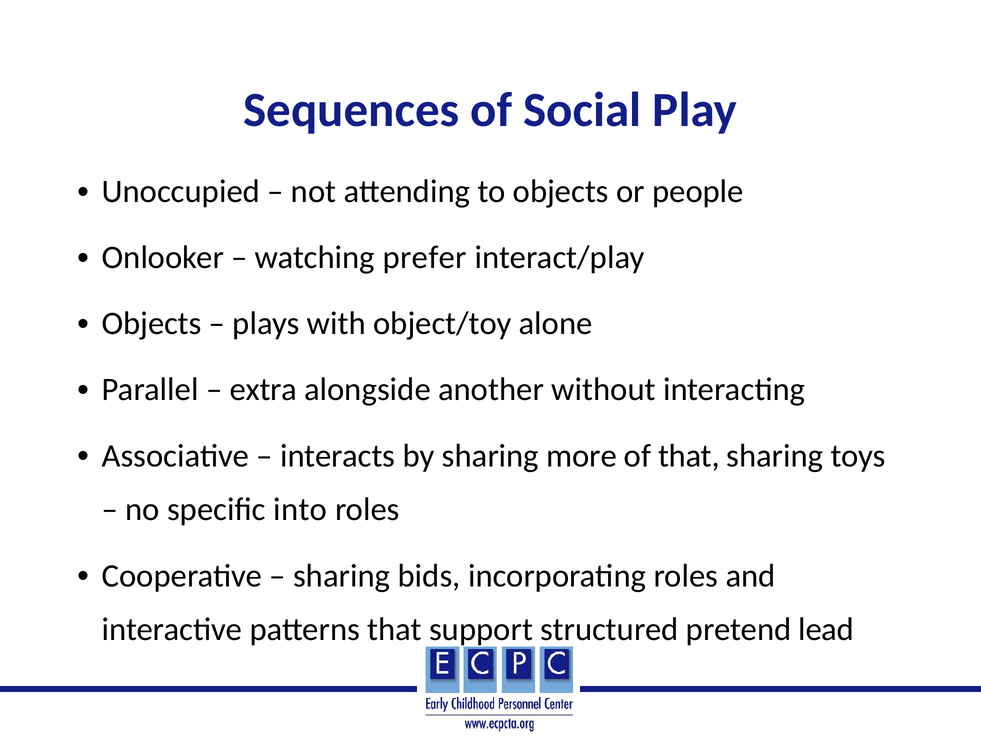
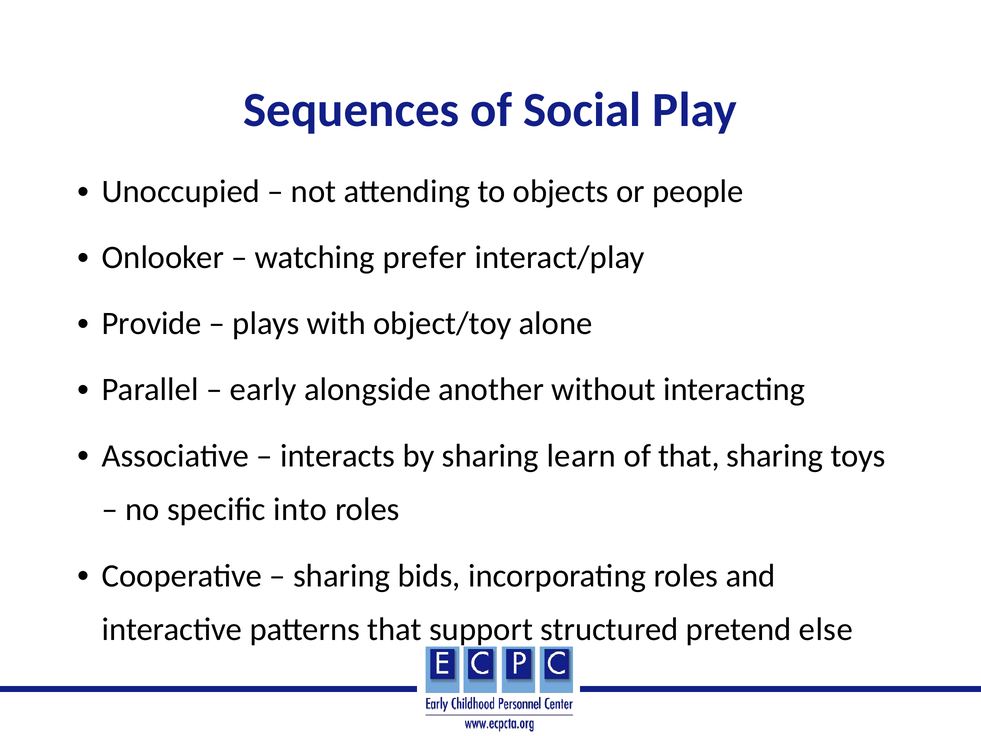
Objects at (152, 323): Objects -> Provide
extra: extra -> early
more: more -> learn
lead: lead -> else
